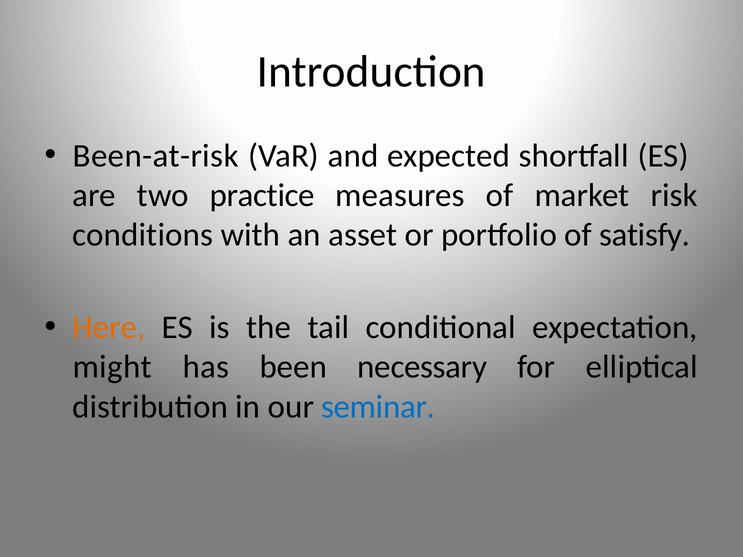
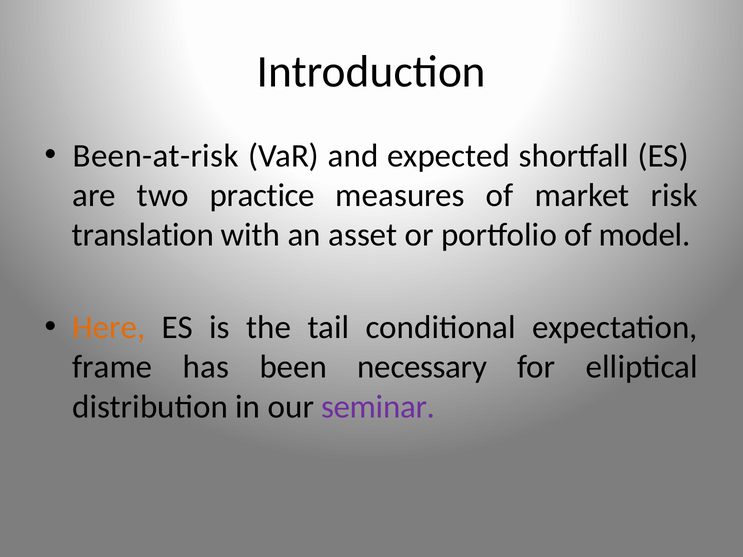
conditions: conditions -> translation
satisfy: satisfy -> model
might: might -> frame
seminar colour: blue -> purple
